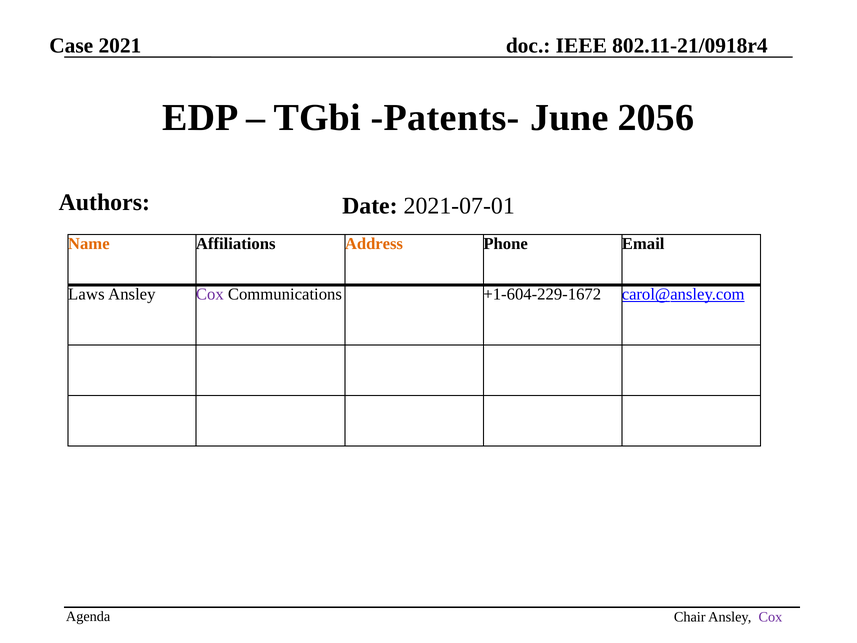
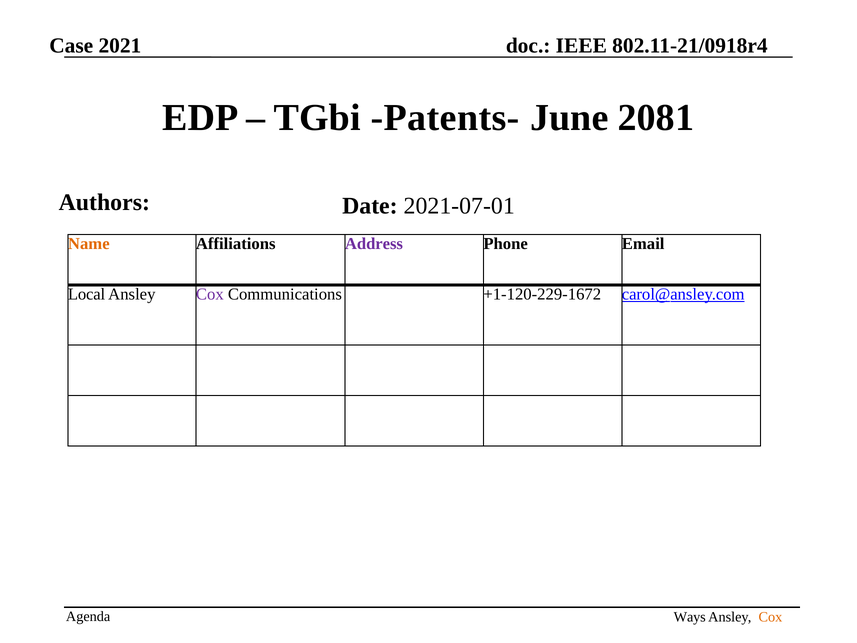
2056: 2056 -> 2081
Address colour: orange -> purple
Laws: Laws -> Local
+1-604-229-1672: +1-604-229-1672 -> +1-120-229-1672
Chair: Chair -> Ways
Cox at (770, 617) colour: purple -> orange
